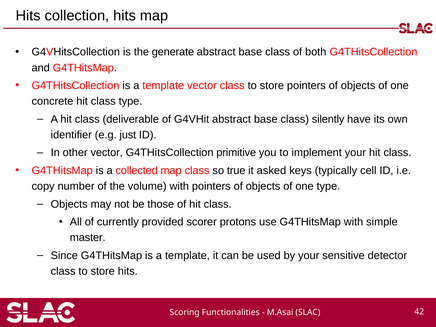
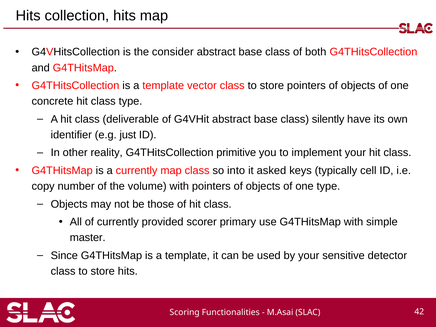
generate: generate -> consider
other vector: vector -> reality
a collected: collected -> currently
true: true -> into
protons: protons -> primary
